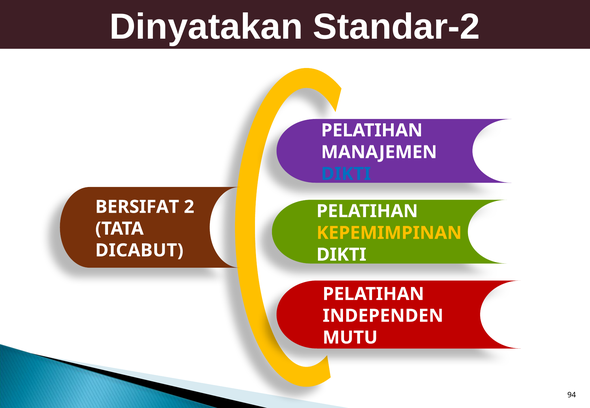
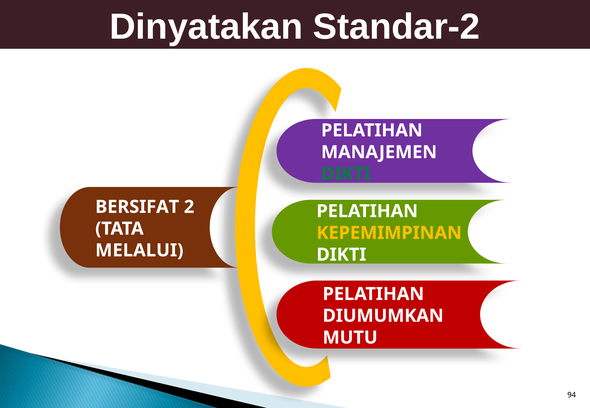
DIKTI at (346, 174) colour: blue -> green
DICABUT: DICABUT -> MELALUI
INDEPENDEN: INDEPENDEN -> DIUMUMKAN
